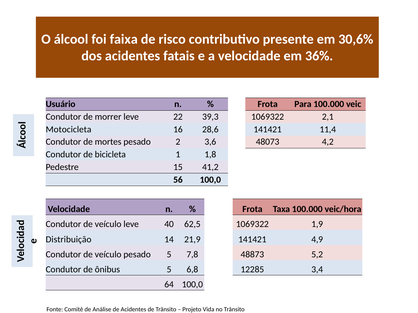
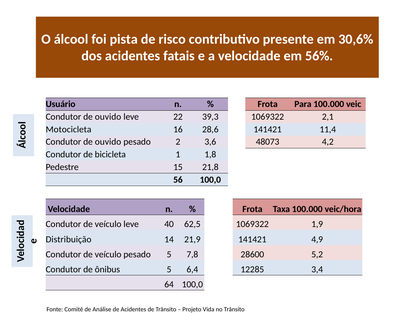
faixa: faixa -> pista
36%: 36% -> 56%
morrer at (108, 117): morrer -> ouvido
mortes at (108, 142): mortes -> ouvido
41,2: 41,2 -> 21,8
48873: 48873 -> 28600
6,8: 6,8 -> 6,4
